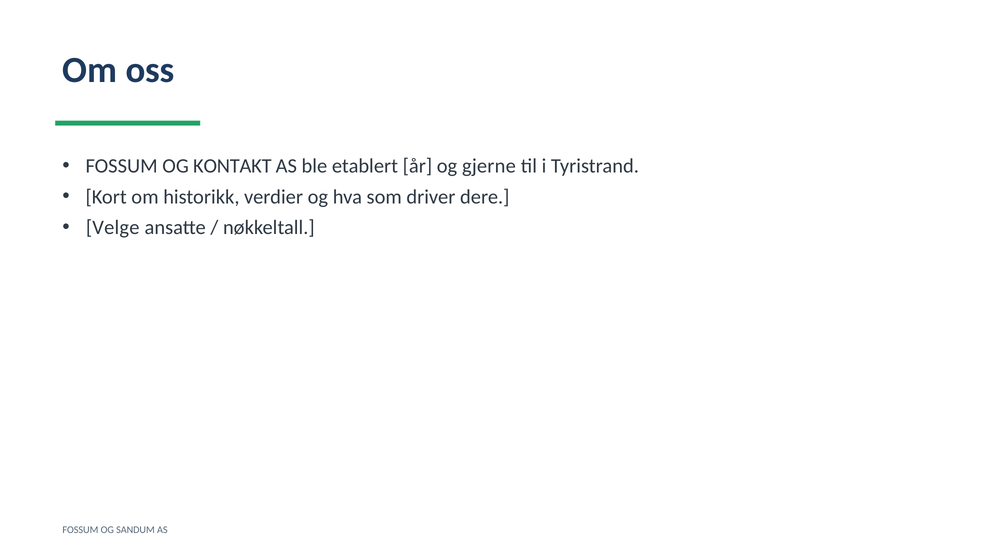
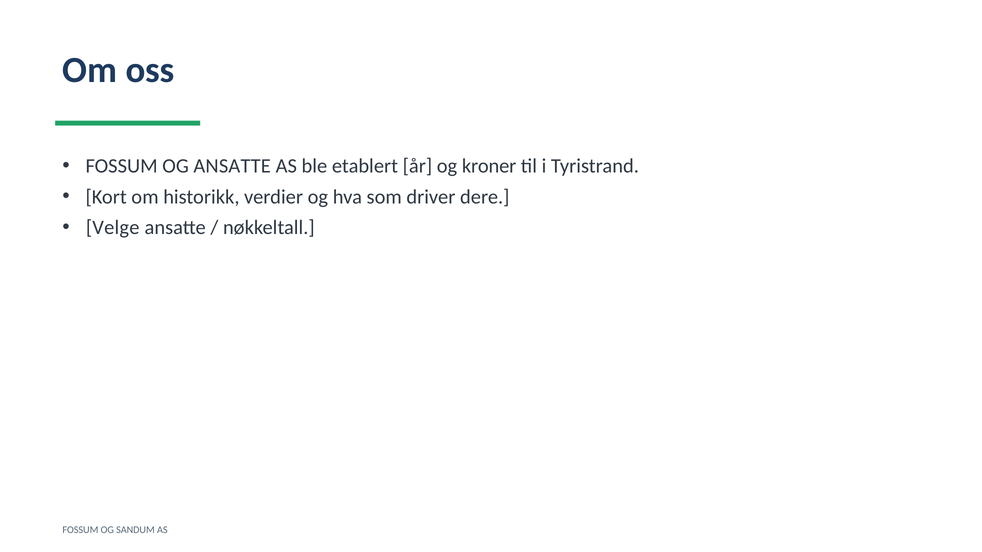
OG KONTAKT: KONTAKT -> ANSATTE
gjerne: gjerne -> kroner
